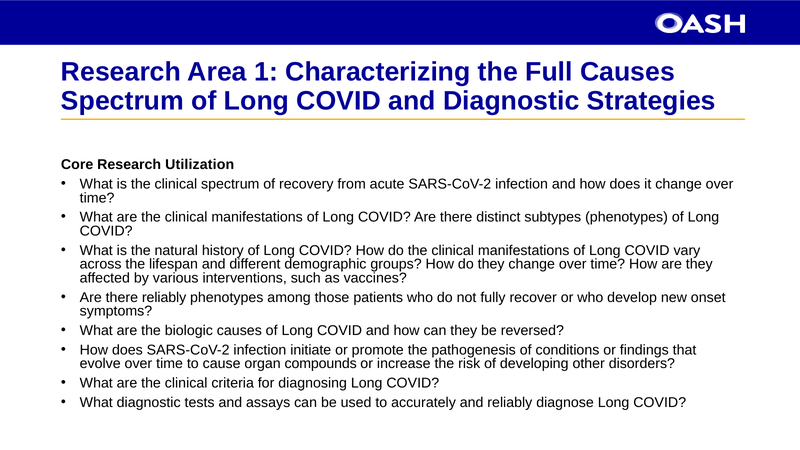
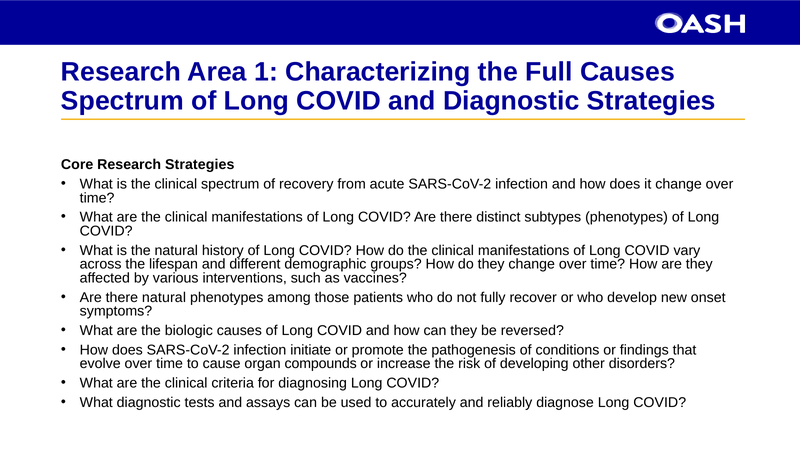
Research Utilization: Utilization -> Strategies
there reliably: reliably -> natural
